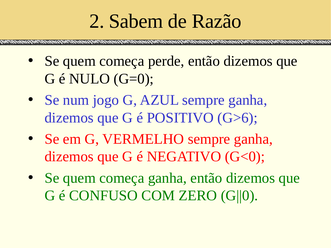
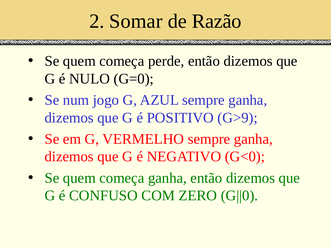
Sabem: Sabem -> Somar
G>6: G>6 -> G>9
